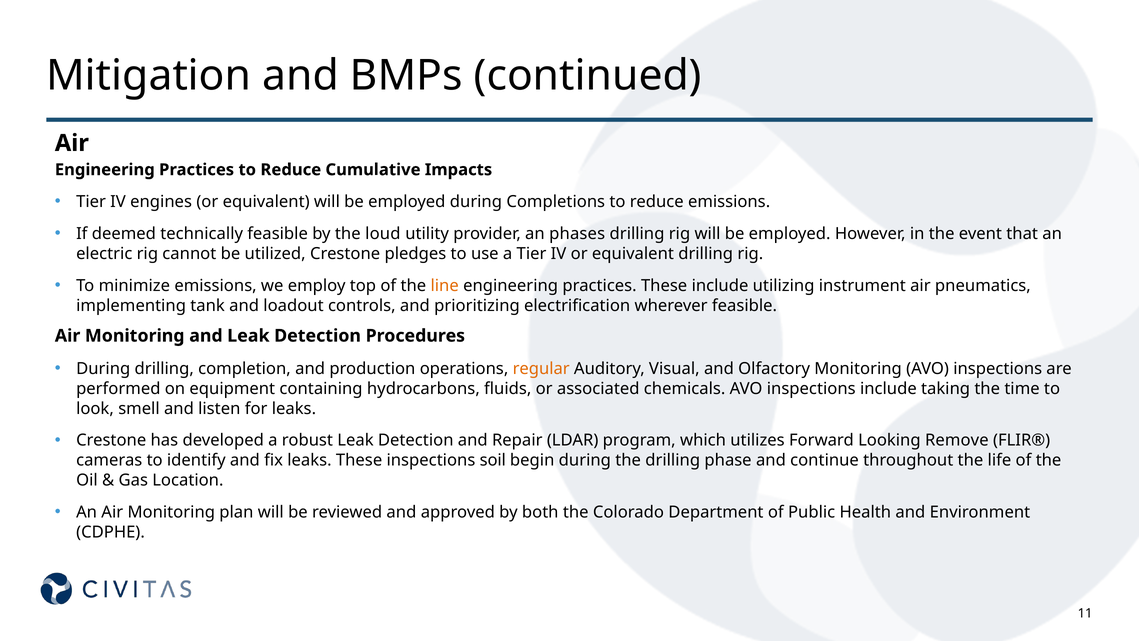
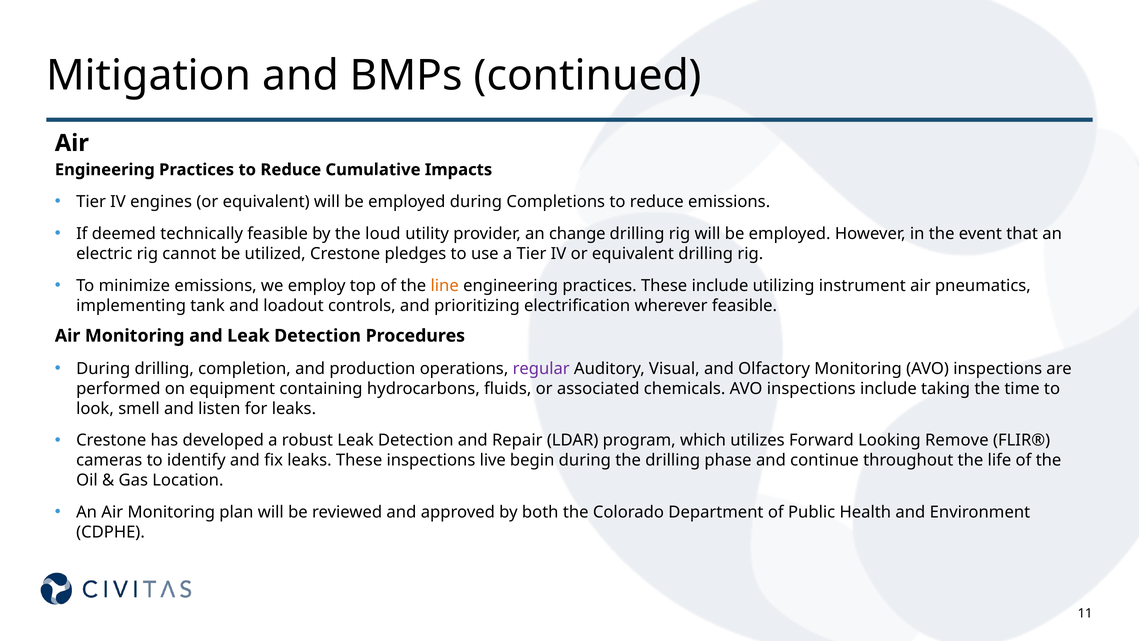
phases: phases -> change
regular colour: orange -> purple
soil: soil -> live
